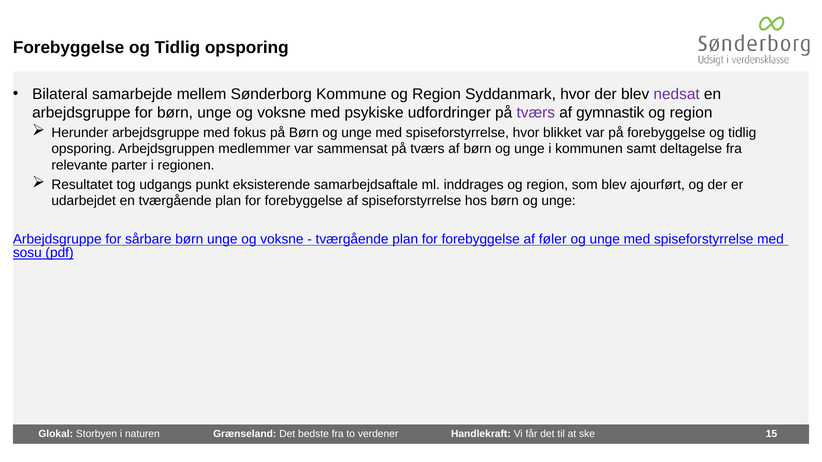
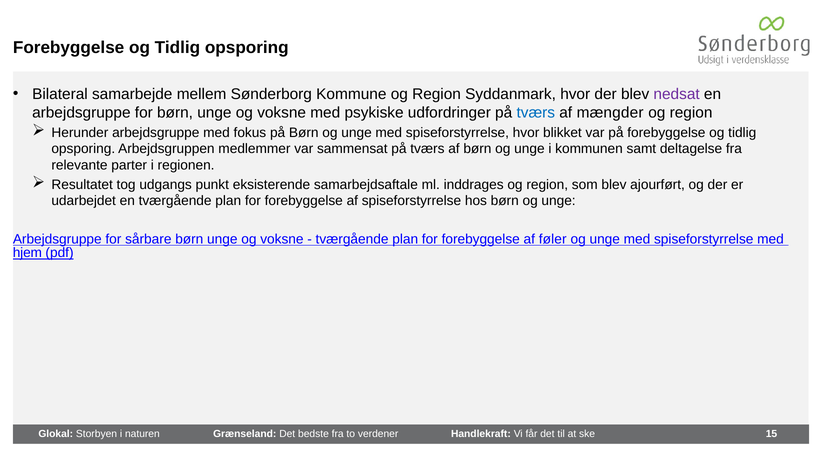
tværs at (536, 113) colour: purple -> blue
gymnastik: gymnastik -> mængder
sosu: sosu -> hjem
